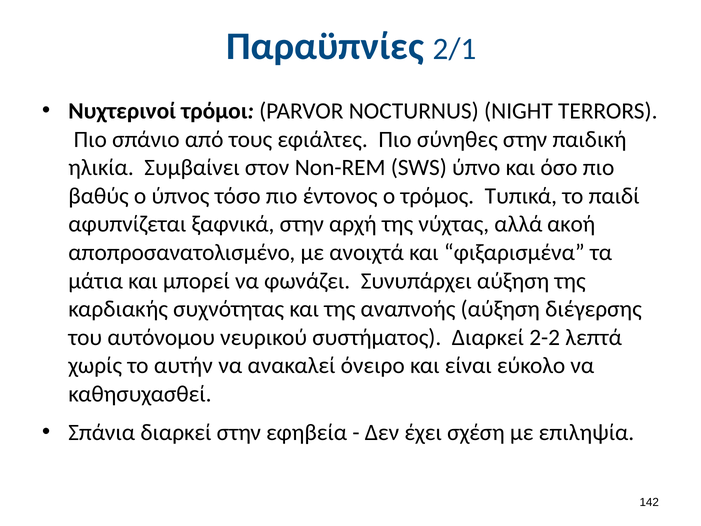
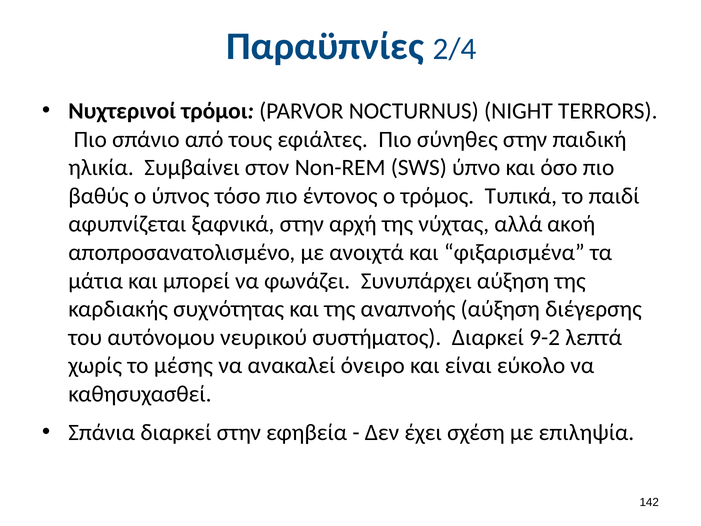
2/1: 2/1 -> 2/4
2-2: 2-2 -> 9-2
αυτήν: αυτήν -> μέσης
